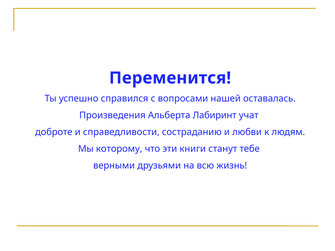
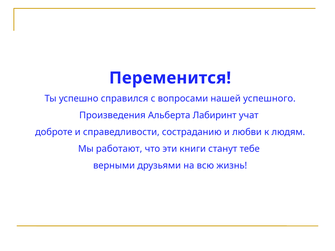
оставалась: оставалась -> успешного
которому: которому -> работают
